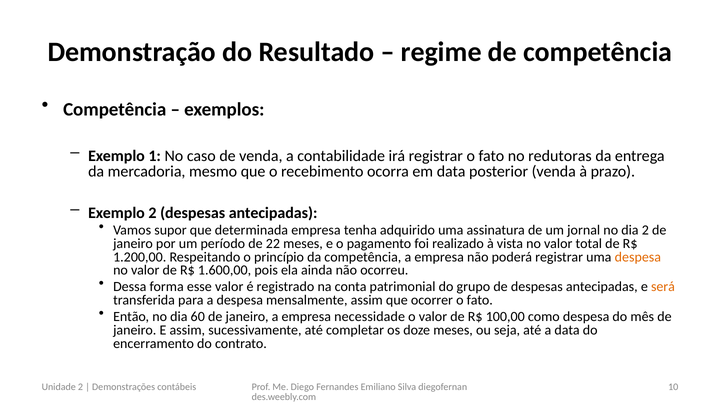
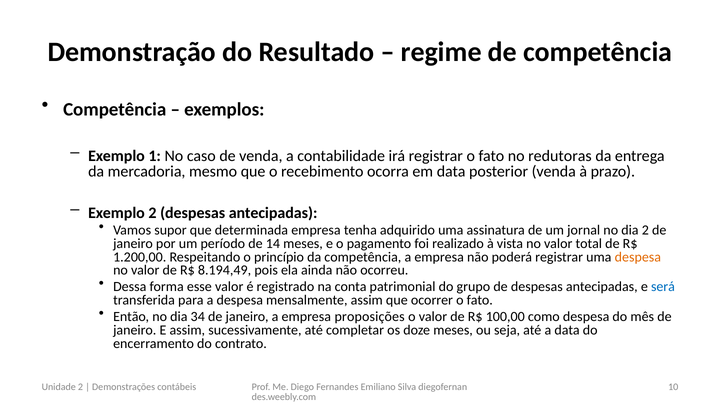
22: 22 -> 14
1.600,00: 1.600,00 -> 8.194,49
será colour: orange -> blue
60: 60 -> 34
necessidade: necessidade -> proposições
